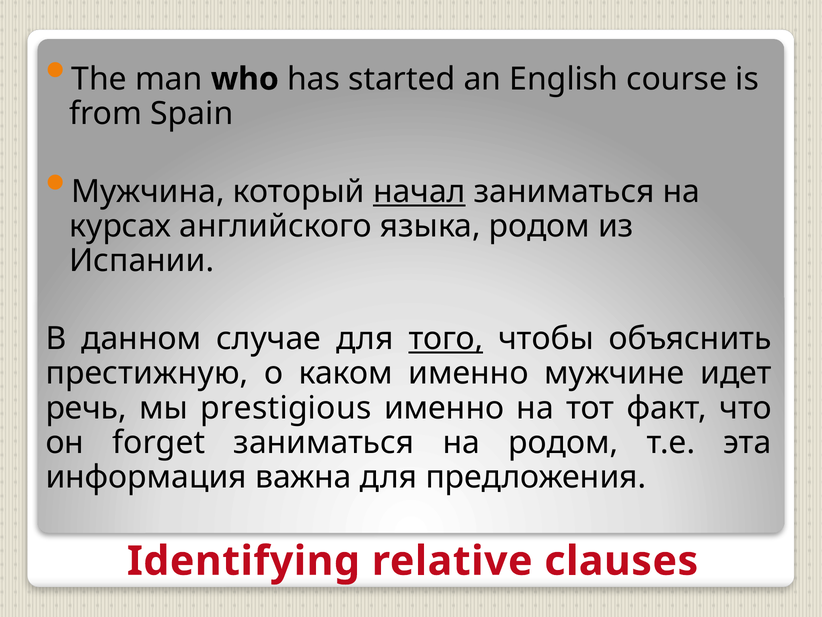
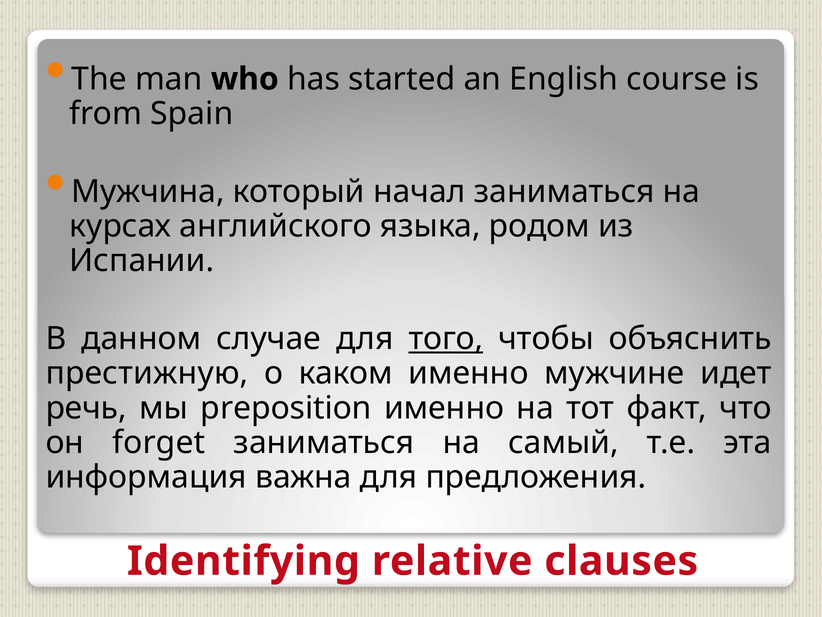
начал underline: present -> none
prestigious: prestigious -> preposition
на родом: родом -> самый
